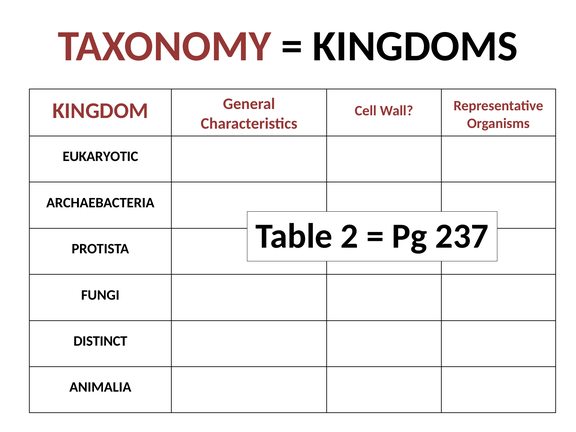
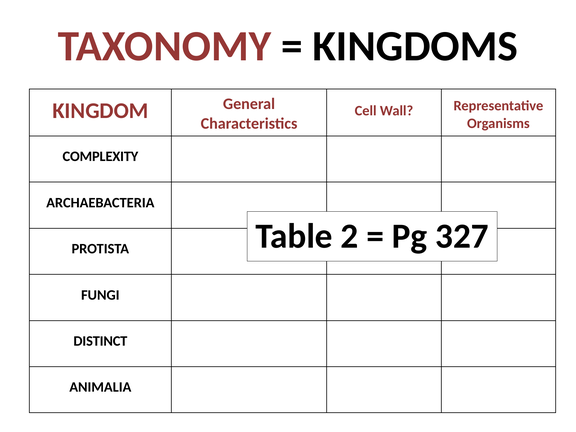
EUKARYOTIC: EUKARYOTIC -> COMPLEXITY
237: 237 -> 327
